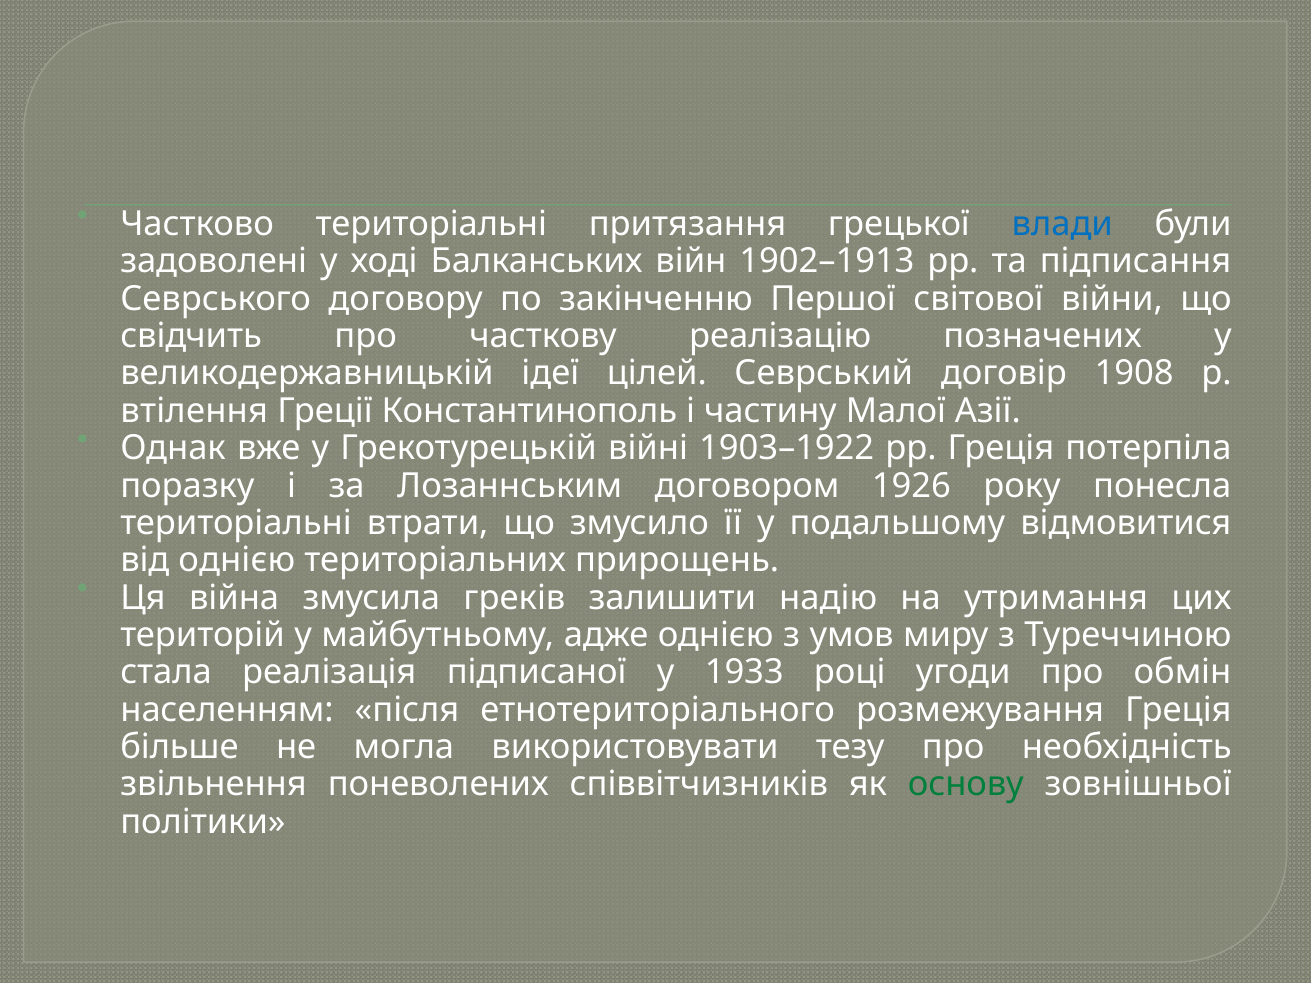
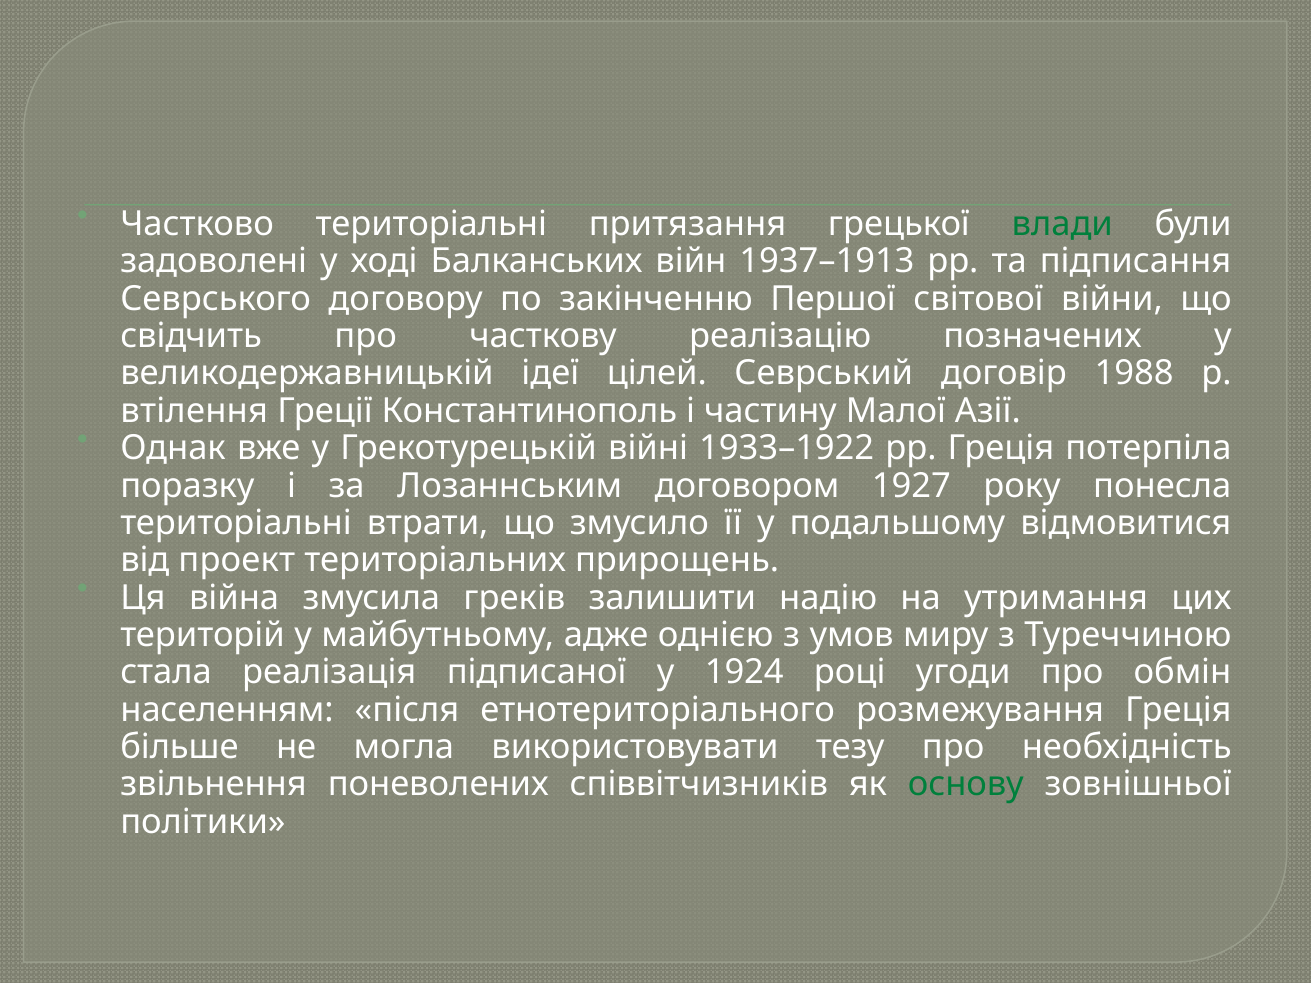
влади colour: blue -> green
1902–1913: 1902–1913 -> 1937–1913
1908: 1908 -> 1988
1903–1922: 1903–1922 -> 1933–1922
1926: 1926 -> 1927
від однією: однією -> проект
1933: 1933 -> 1924
